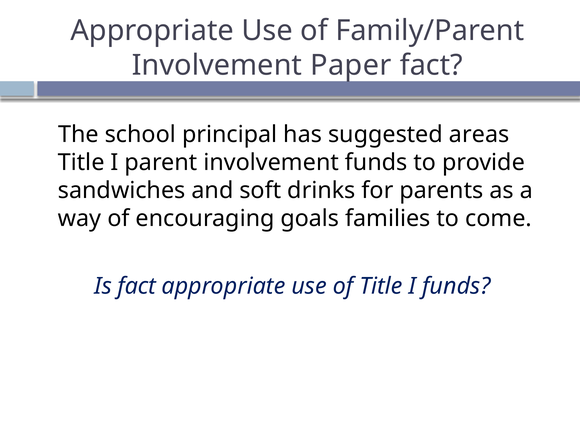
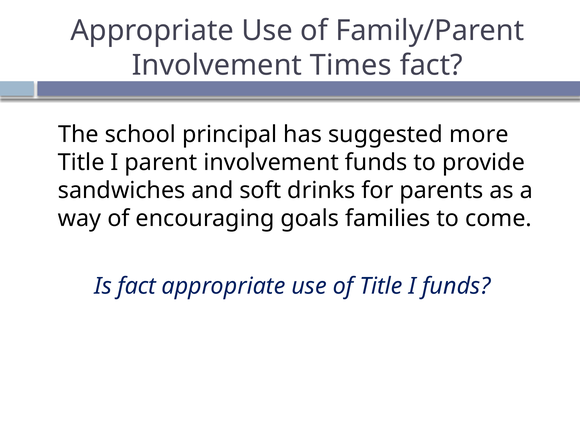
Paper: Paper -> Times
areas: areas -> more
